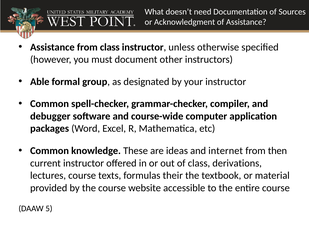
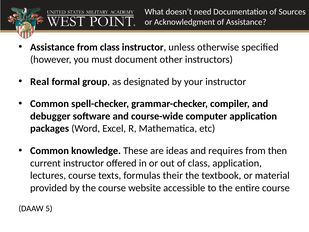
Able: Able -> Real
internet: internet -> requires
class derivations: derivations -> application
